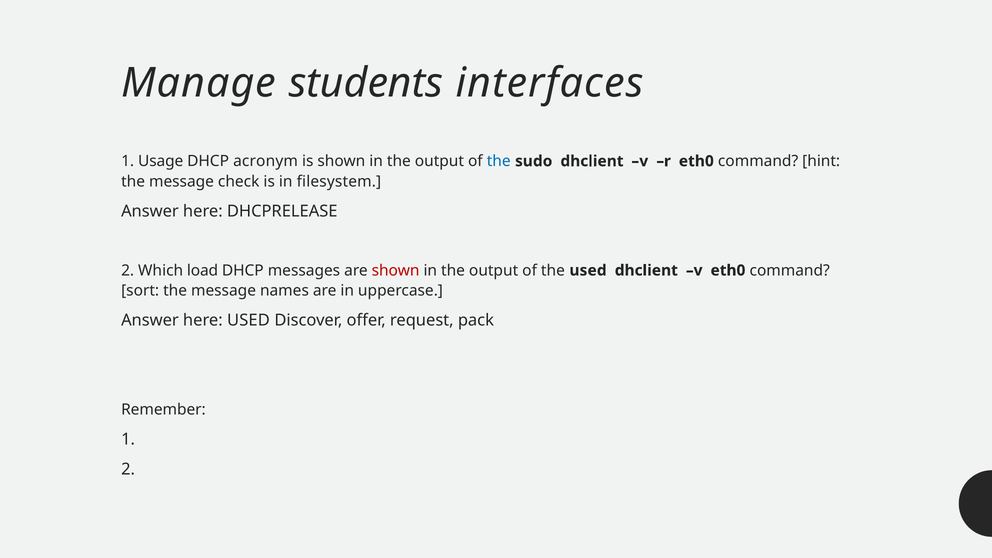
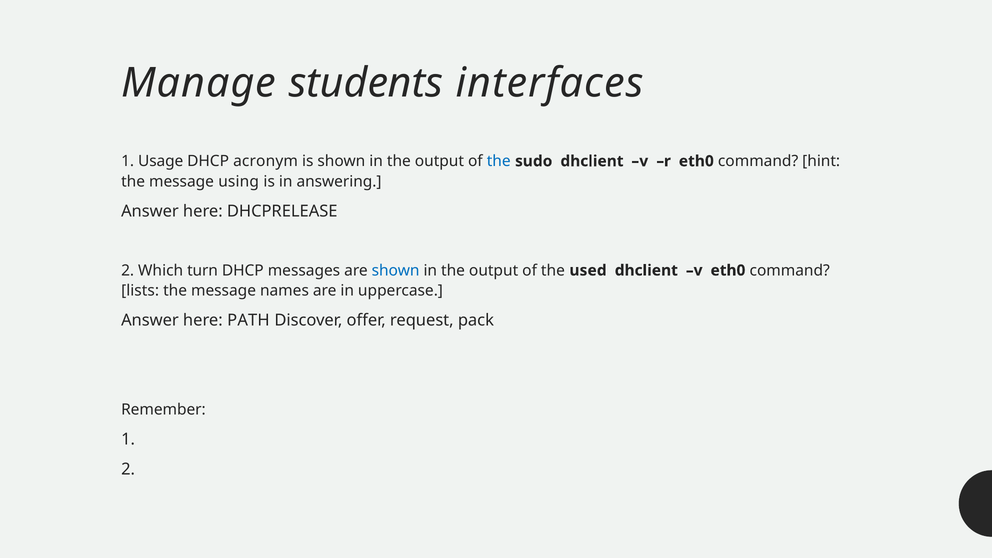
check: check -> using
filesystem: filesystem -> answering
load: load -> turn
shown at (396, 270) colour: red -> blue
sort: sort -> lists
here USED: USED -> PATH
